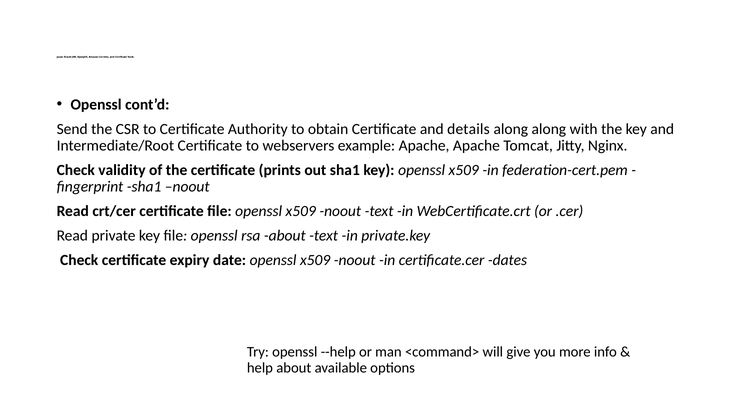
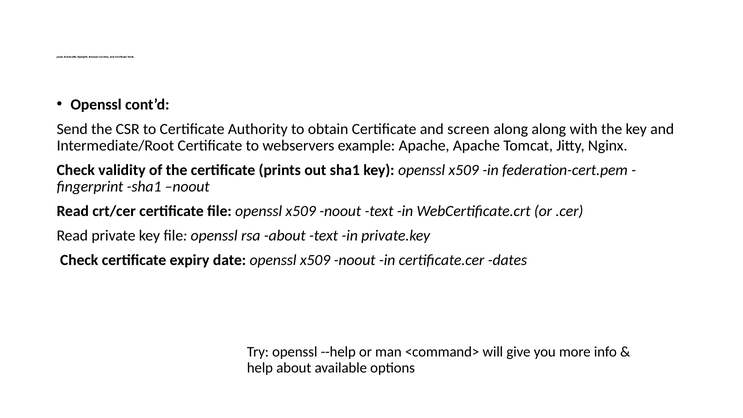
details: details -> screen
